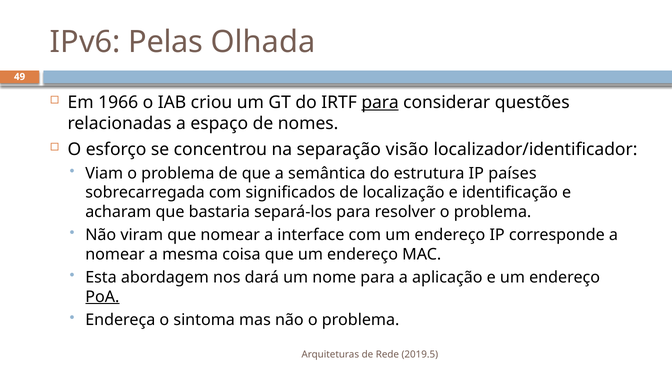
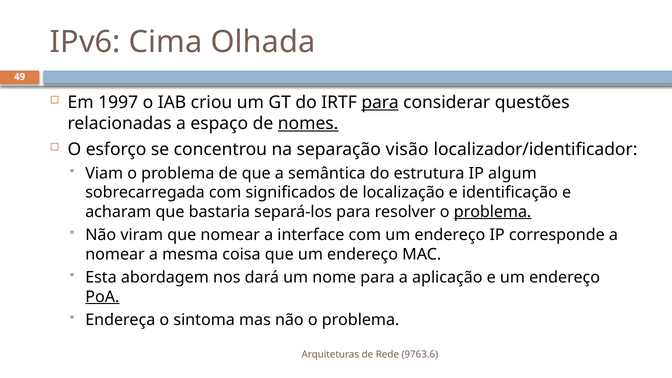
Pelas: Pelas -> Cima
1966: 1966 -> 1997
nomes underline: none -> present
países: países -> algum
problema at (493, 212) underline: none -> present
2019.5: 2019.5 -> 9763.6
